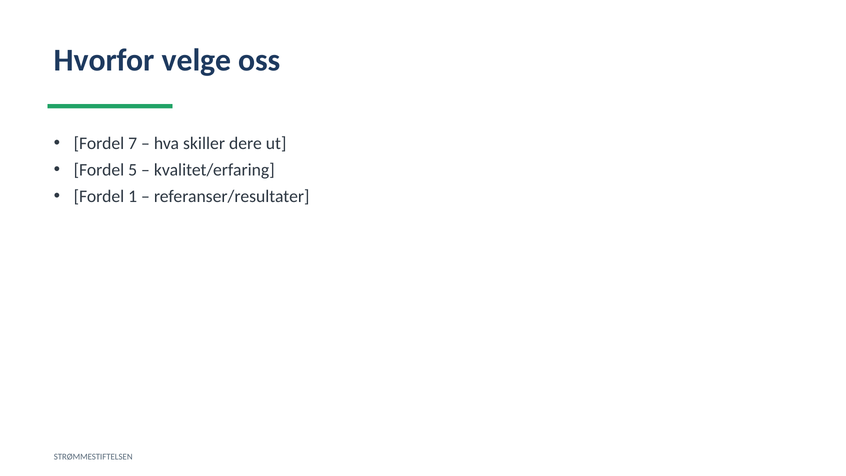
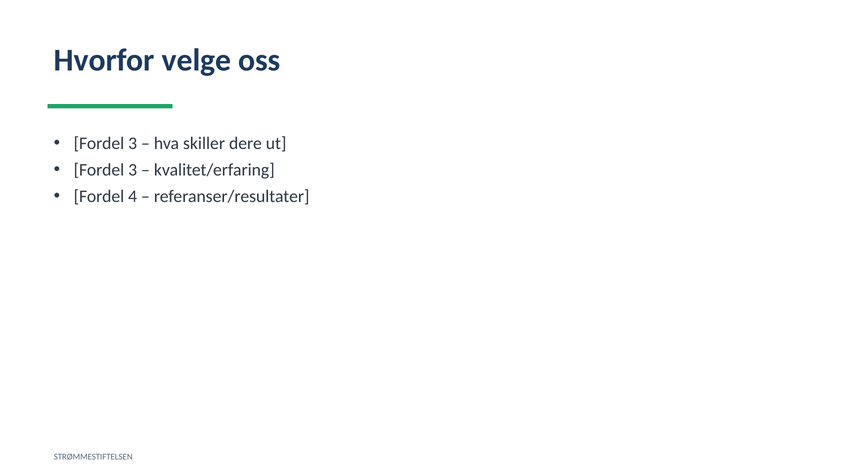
7 at (133, 143): 7 -> 3
5 at (133, 170): 5 -> 3
1: 1 -> 4
